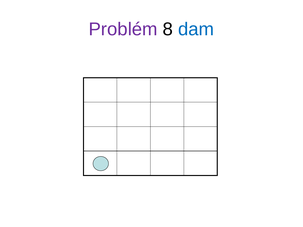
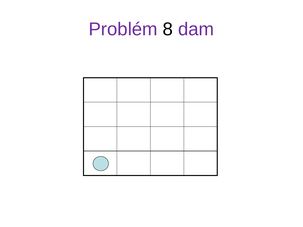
dam colour: blue -> purple
